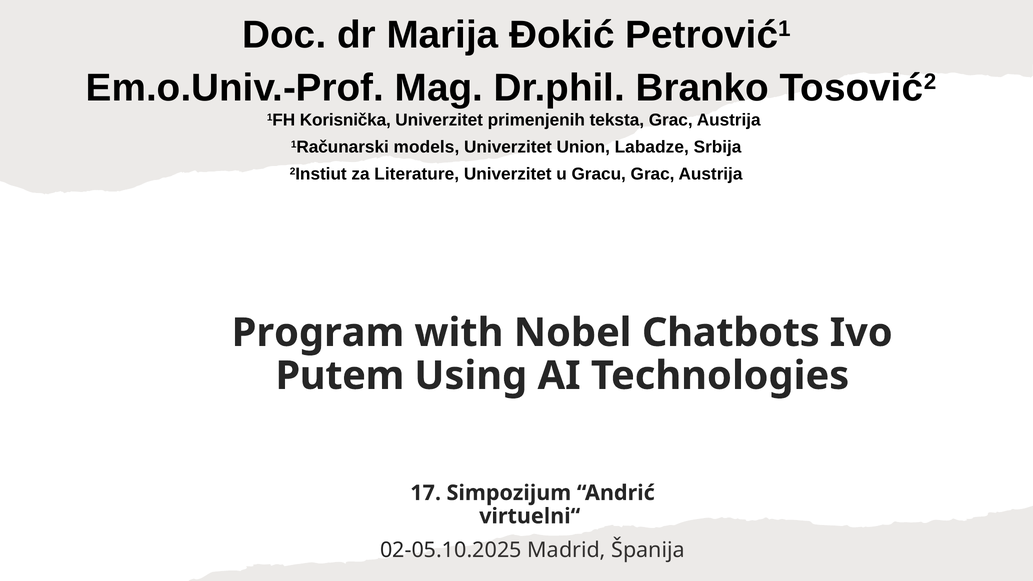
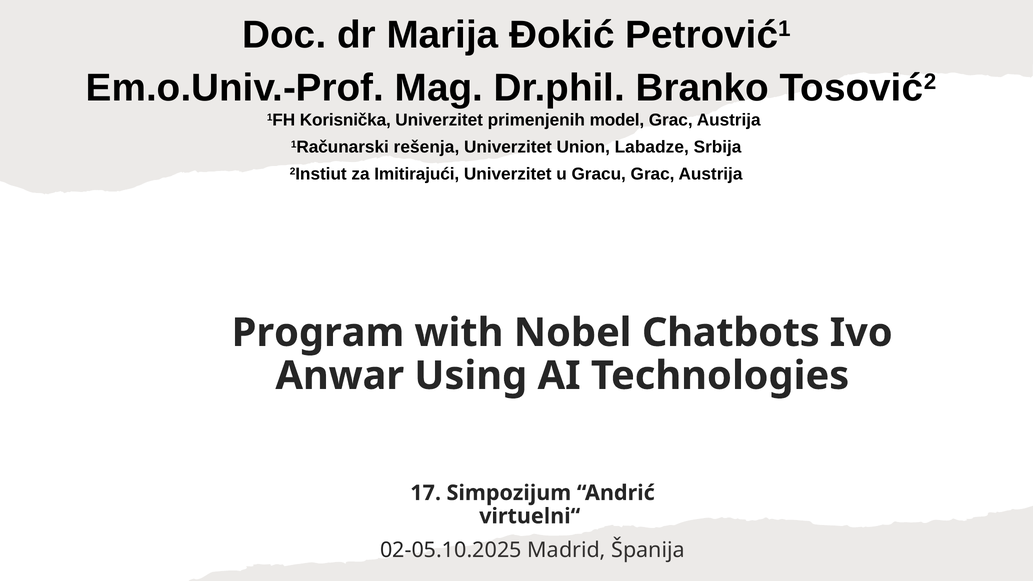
teksta: teksta -> model
models: models -> rešenja
Literature: Literature -> Imitirajući
Putem: Putem -> Anwar
